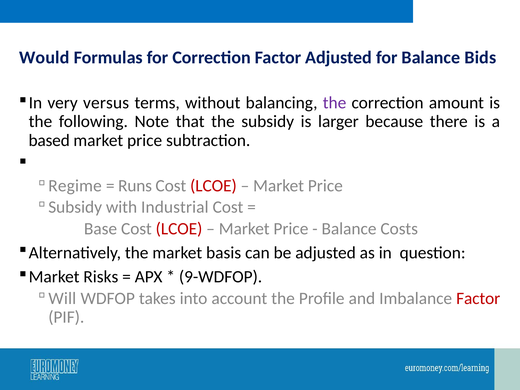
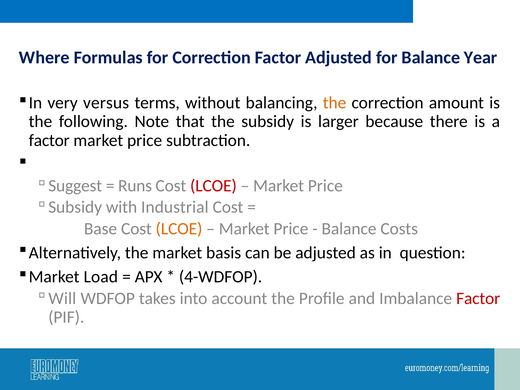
Would: Would -> Where
Bids: Bids -> Year
the at (335, 103) colour: purple -> orange
based at (49, 140): based -> factor
Regime: Regime -> Suggest
LCOE at (179, 229) colour: red -> orange
Risks: Risks -> Load
9-WDFOP: 9-WDFOP -> 4-WDFOP
